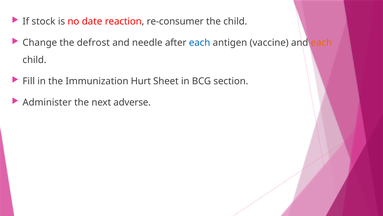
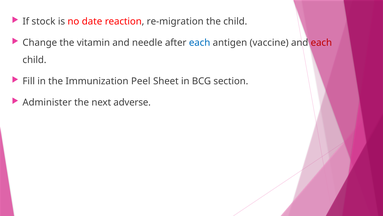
re-consumer: re-consumer -> re-migration
defrost: defrost -> vitamin
each at (321, 43) colour: orange -> red
Hurt: Hurt -> Peel
